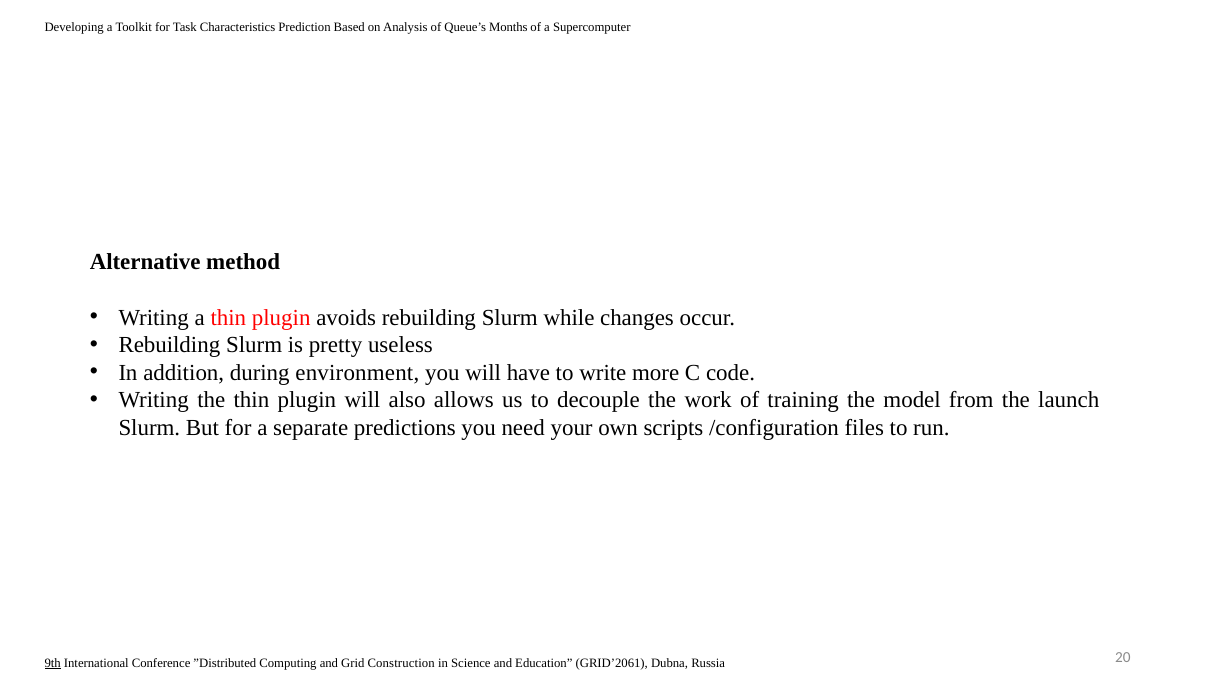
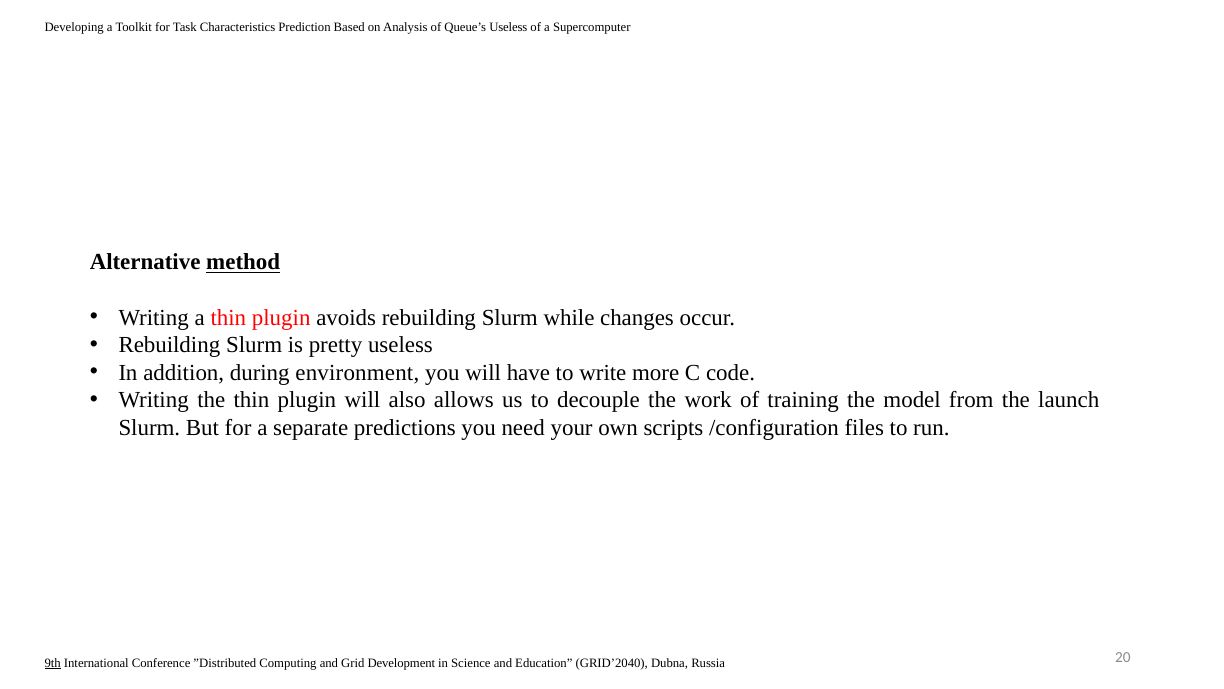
Queue’s Months: Months -> Useless
method underline: none -> present
Construction: Construction -> Development
GRID’2061: GRID’2061 -> GRID’2040
